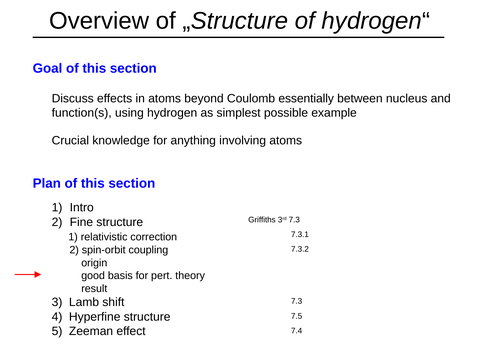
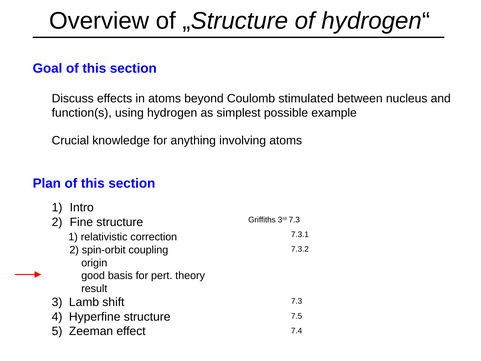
essentially: essentially -> stimulated
